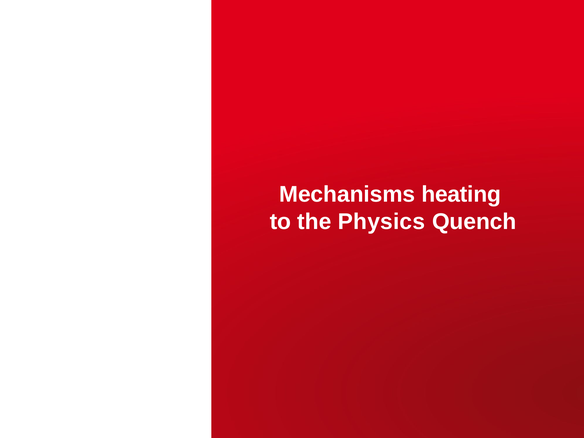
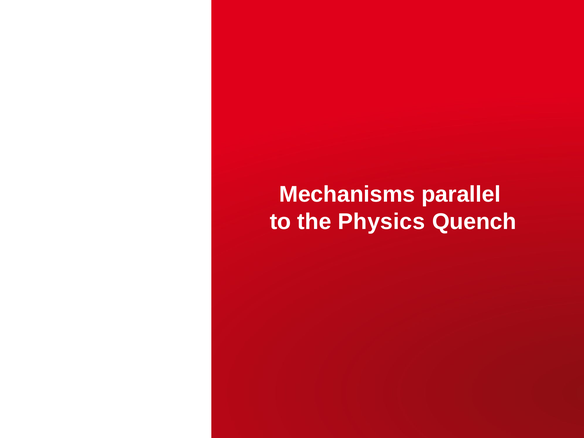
heating: heating -> parallel
